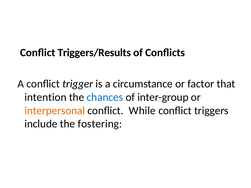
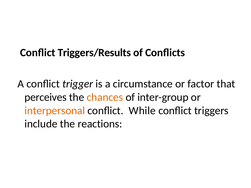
intention: intention -> perceives
chances colour: blue -> orange
fostering: fostering -> reactions
